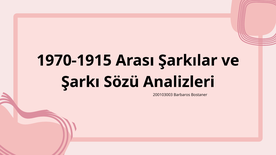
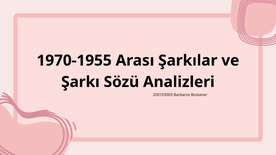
1970-1915: 1970-1915 -> 1970-1955
